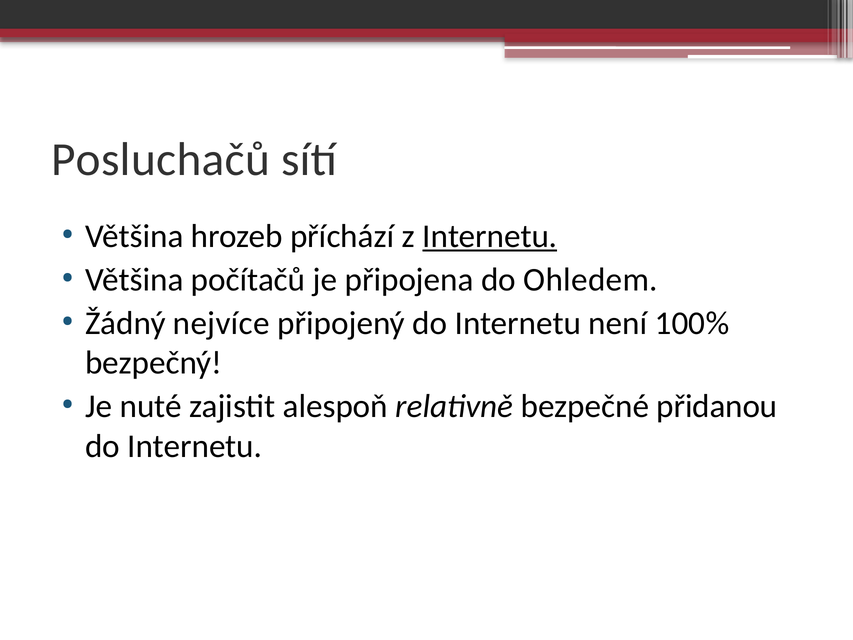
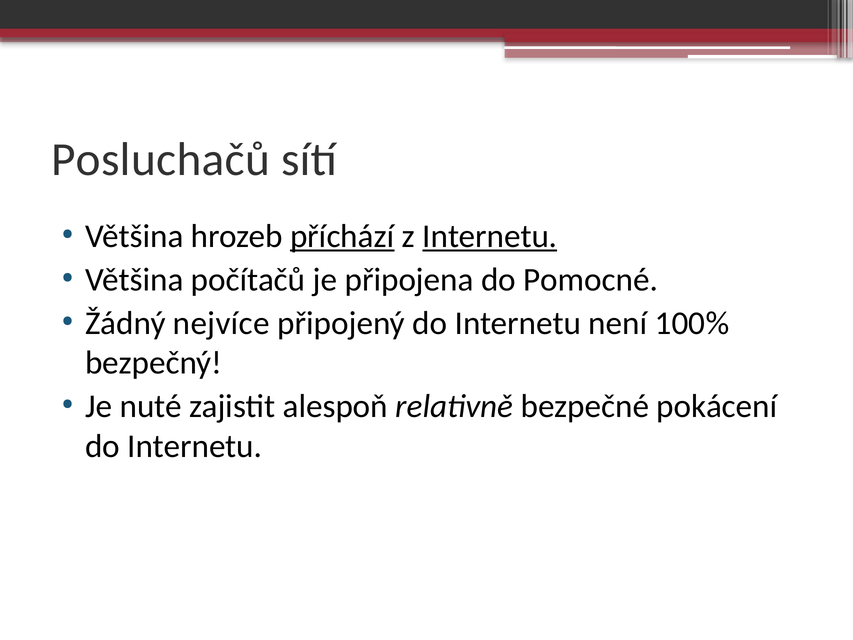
příchází underline: none -> present
Ohledem: Ohledem -> Pomocné
přidanou: přidanou -> pokácení
